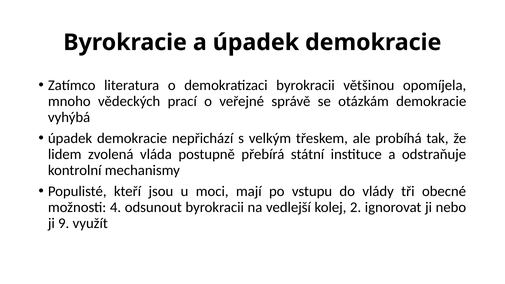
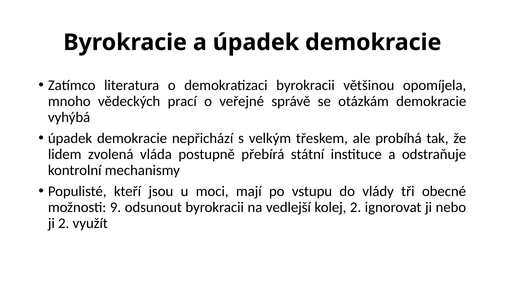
4: 4 -> 9
ji 9: 9 -> 2
